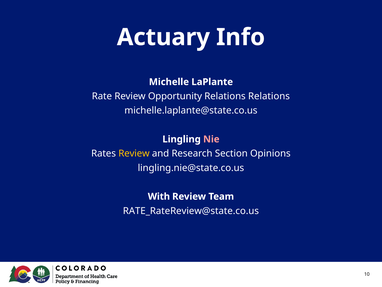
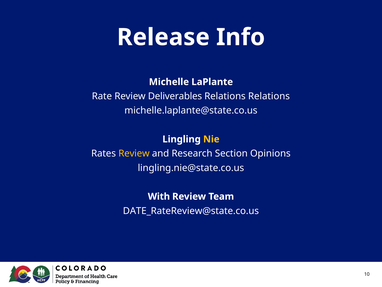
Actuary: Actuary -> Release
Opportunity: Opportunity -> Deliverables
Nie colour: pink -> yellow
RATE_RateReview@state.co.us: RATE_RateReview@state.co.us -> DATE_RateReview@state.co.us
